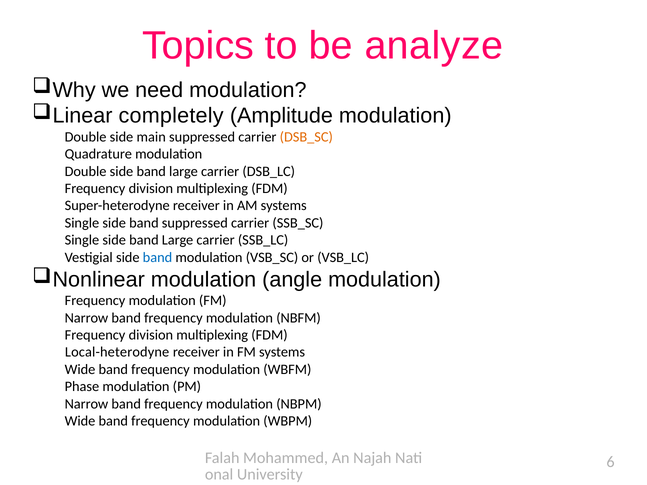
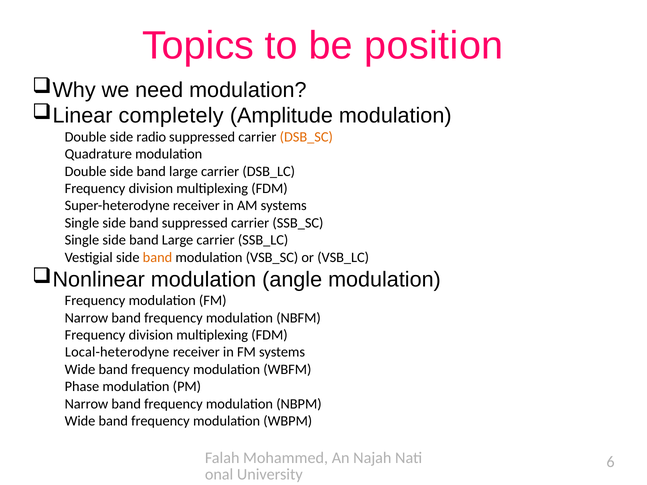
analyze: analyze -> position
main: main -> radio
band at (157, 258) colour: blue -> orange
